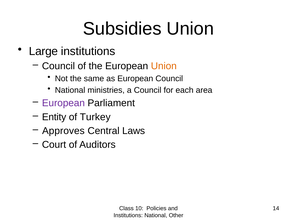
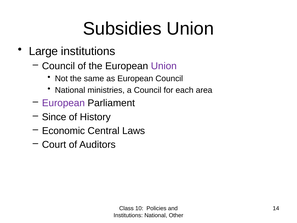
Union at (164, 66) colour: orange -> purple
Entity: Entity -> Since
Turkey: Turkey -> History
Approves: Approves -> Economic
